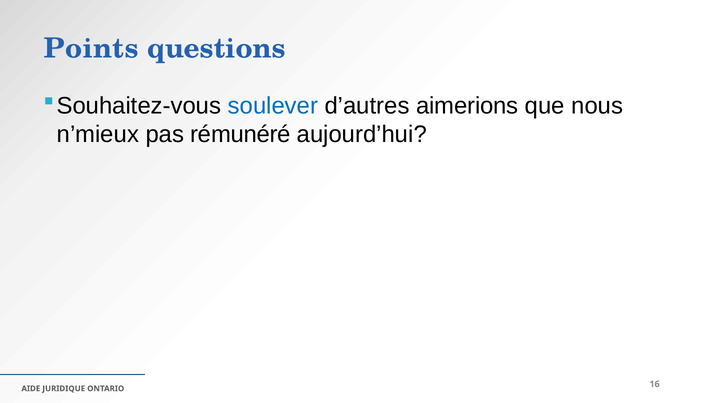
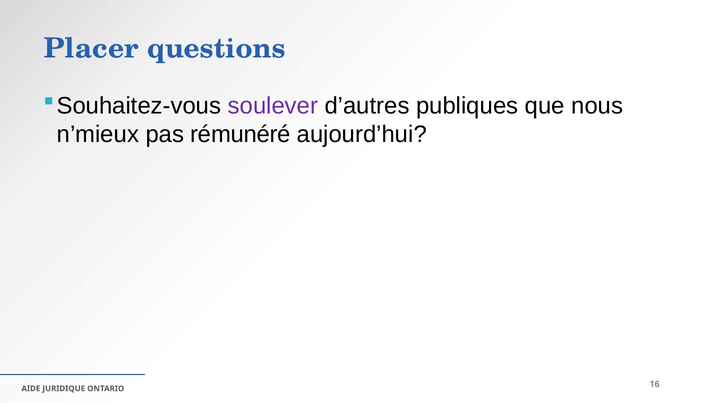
Points: Points -> Placer
soulever colour: blue -> purple
aimerions: aimerions -> publiques
